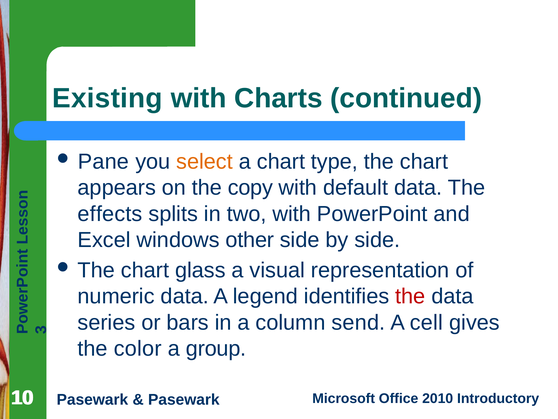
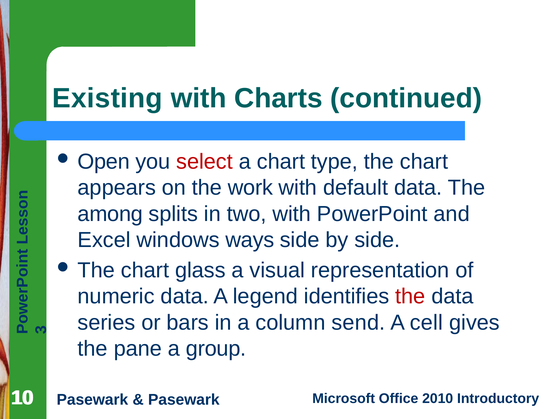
Pane: Pane -> Open
select colour: orange -> red
copy: copy -> work
effects: effects -> among
other: other -> ways
color: color -> pane
